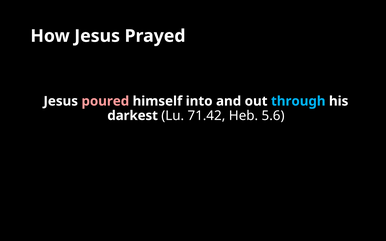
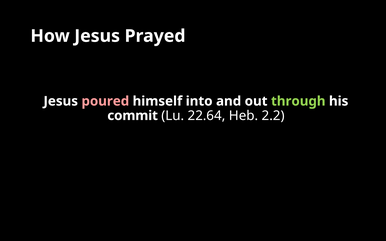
through colour: light blue -> light green
darkest: darkest -> commit
71.42: 71.42 -> 22.64
5.6: 5.6 -> 2.2
